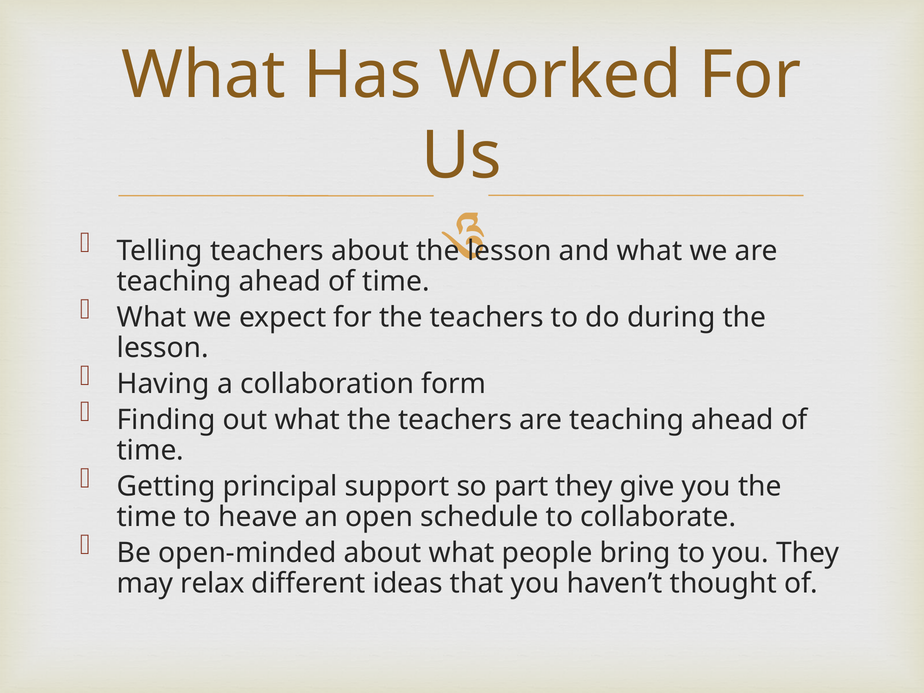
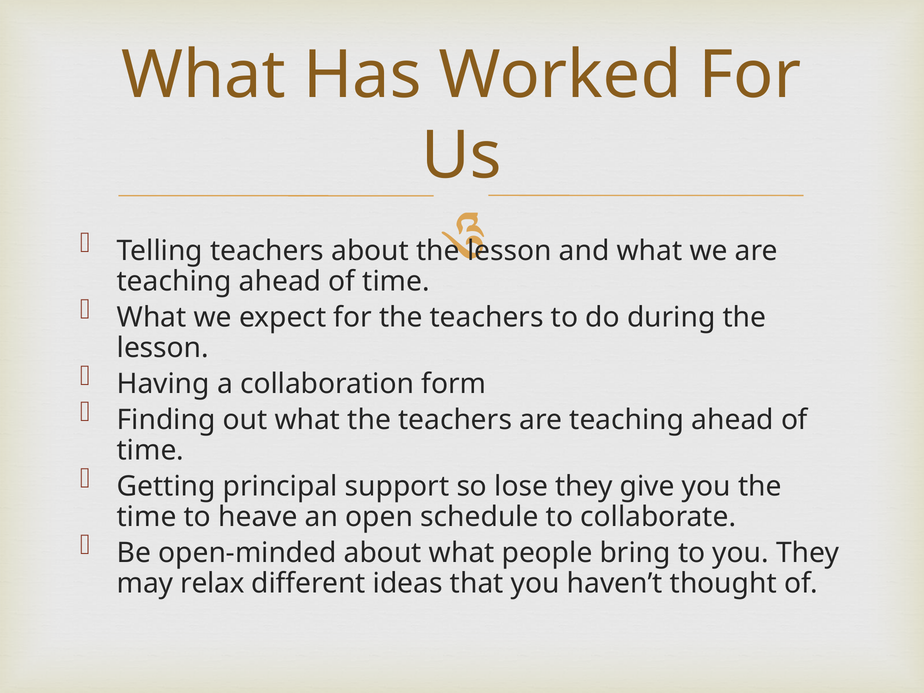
part: part -> lose
